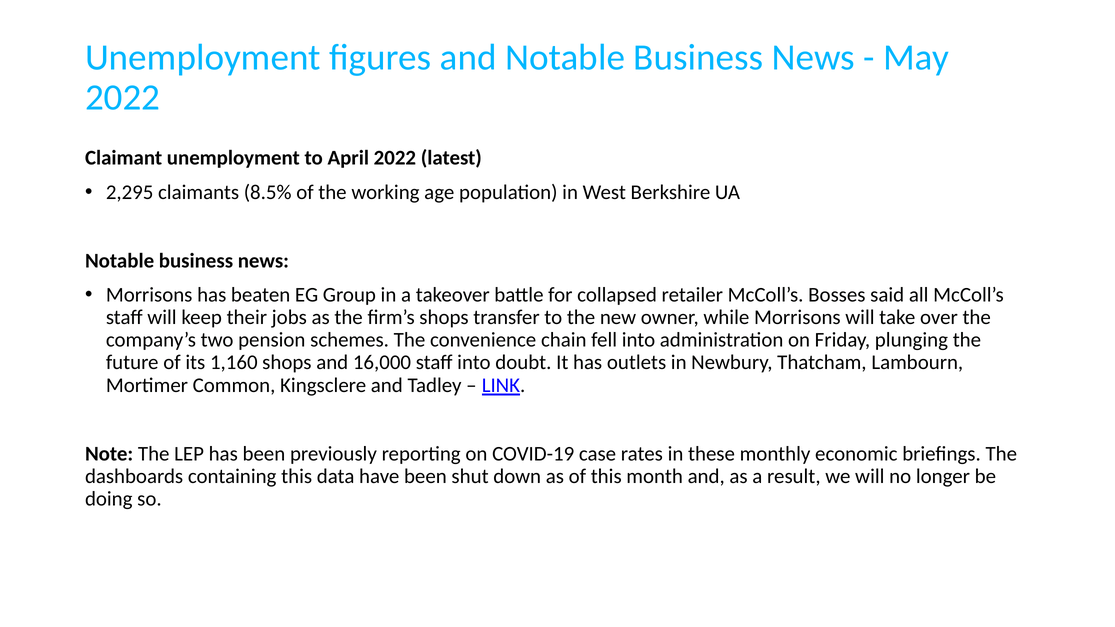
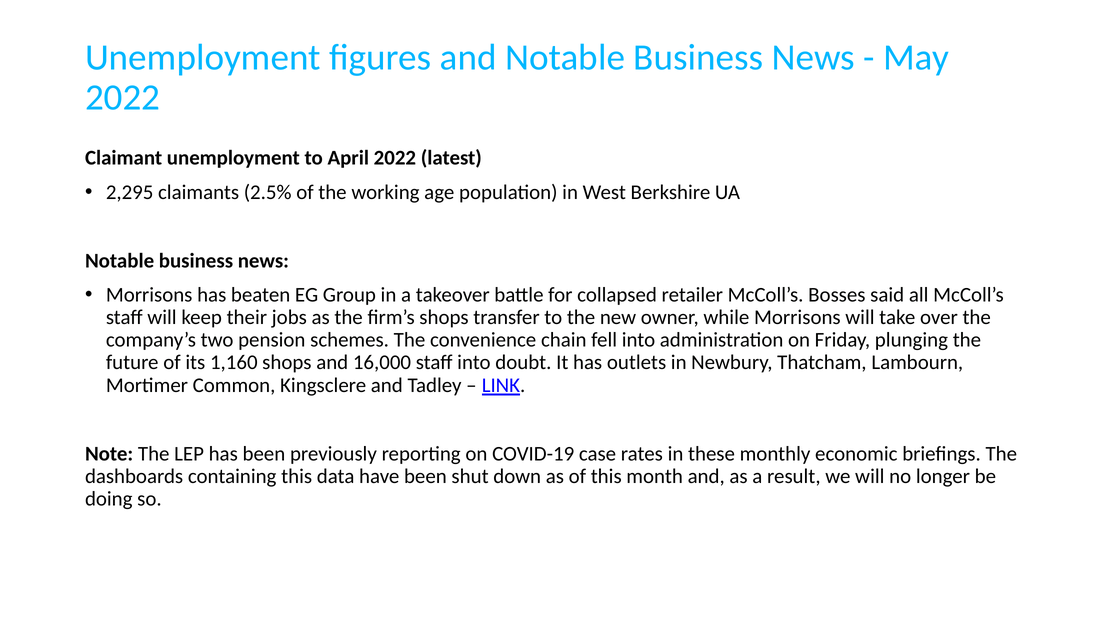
8.5%: 8.5% -> 2.5%
